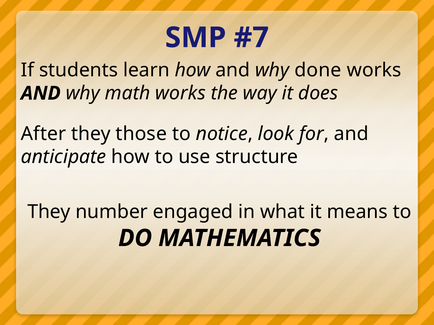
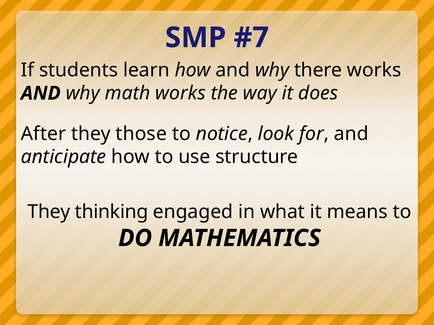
done: done -> there
number: number -> thinking
